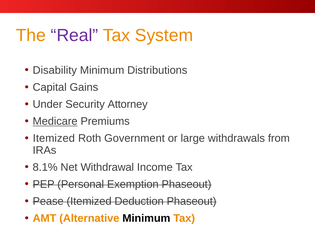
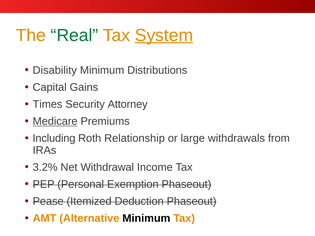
Real colour: purple -> green
System underline: none -> present
Under: Under -> Times
Itemized at (54, 139): Itemized -> Including
Government: Government -> Relationship
8.1%: 8.1% -> 3.2%
